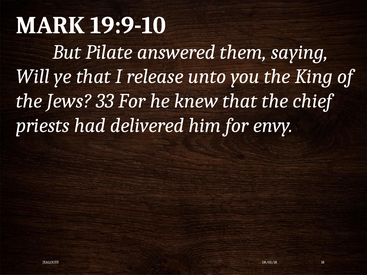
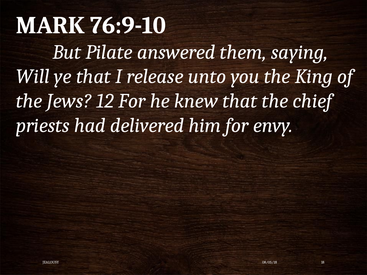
19:9-10: 19:9-10 -> 76:9-10
33: 33 -> 12
